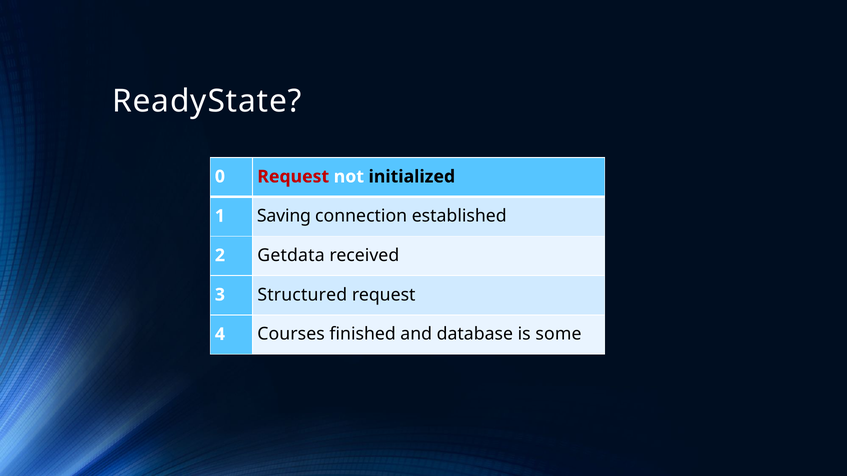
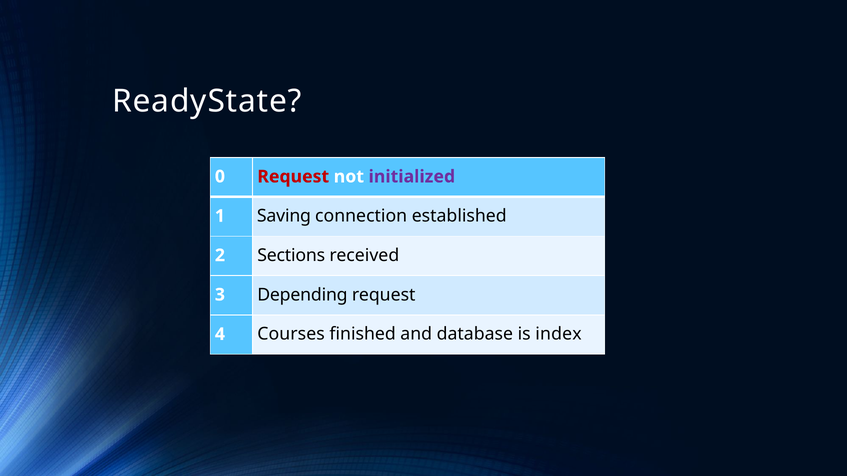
initialized colour: black -> purple
Getdata: Getdata -> Sections
Structured: Structured -> Depending
some: some -> index
